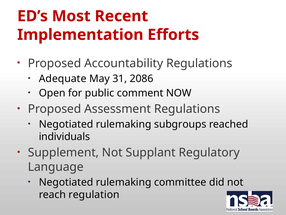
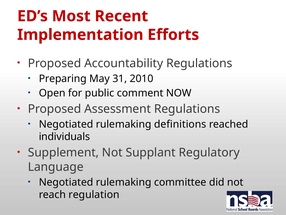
Adequate: Adequate -> Preparing
2086: 2086 -> 2010
subgroups: subgroups -> definitions
